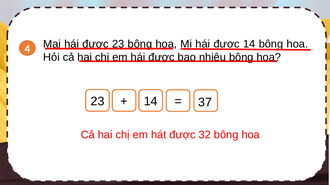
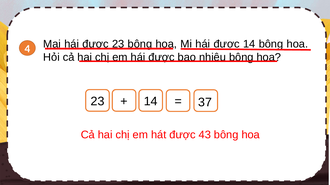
32: 32 -> 43
